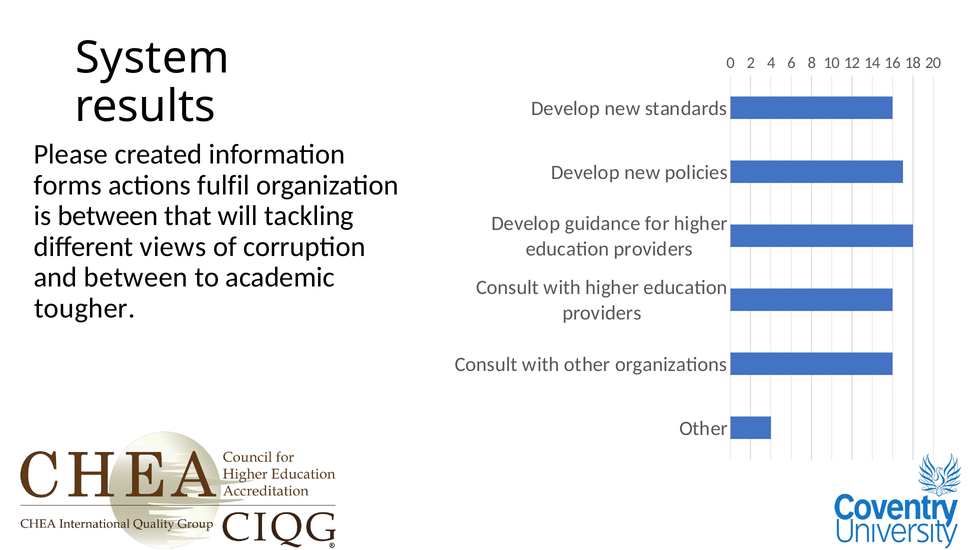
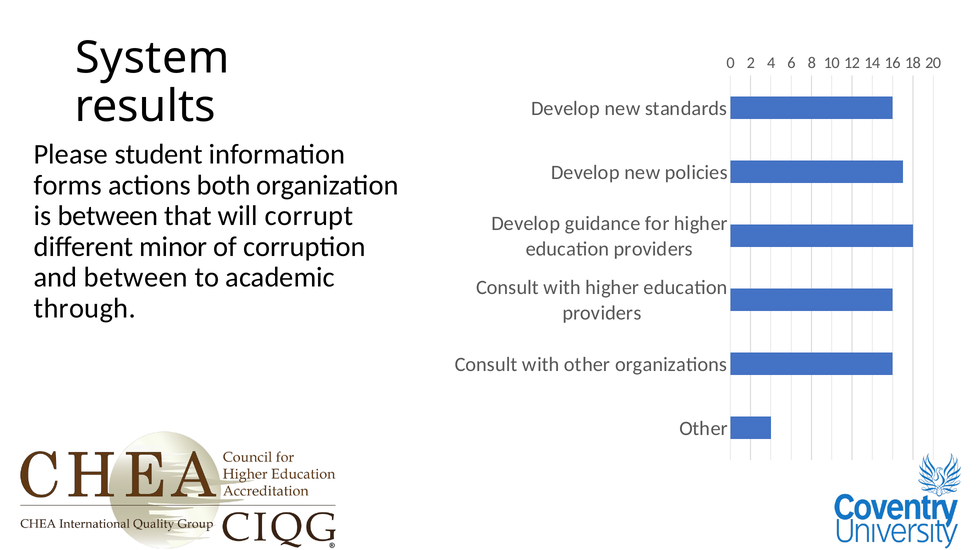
created: created -> student
fulfil: fulfil -> both
tackling: tackling -> corrupt
views: views -> minor
tougher: tougher -> through
